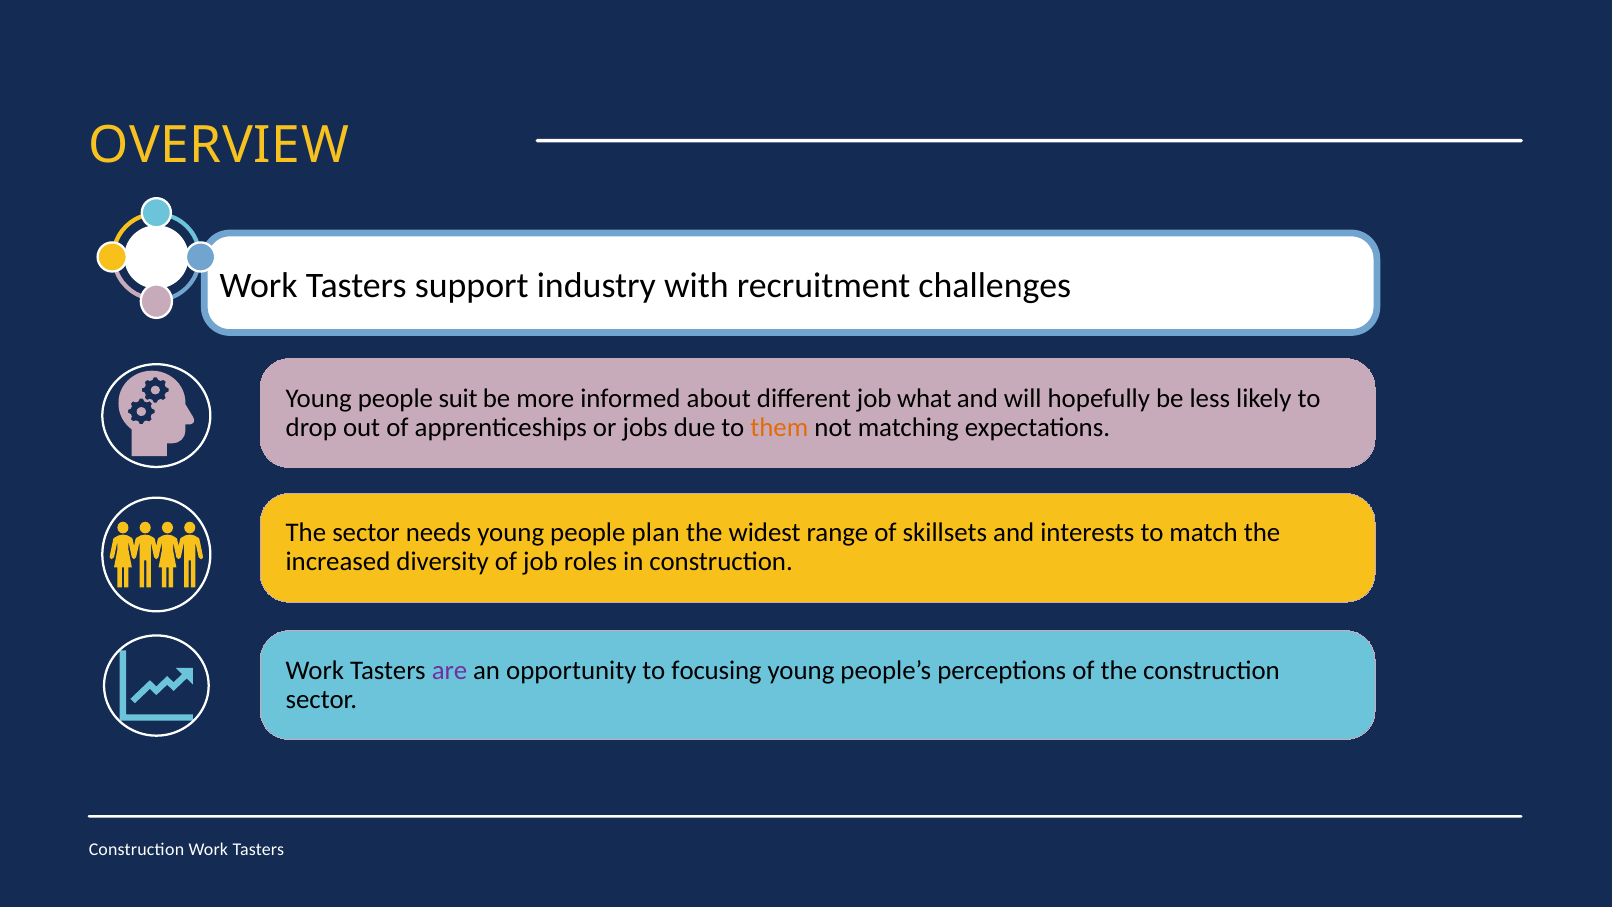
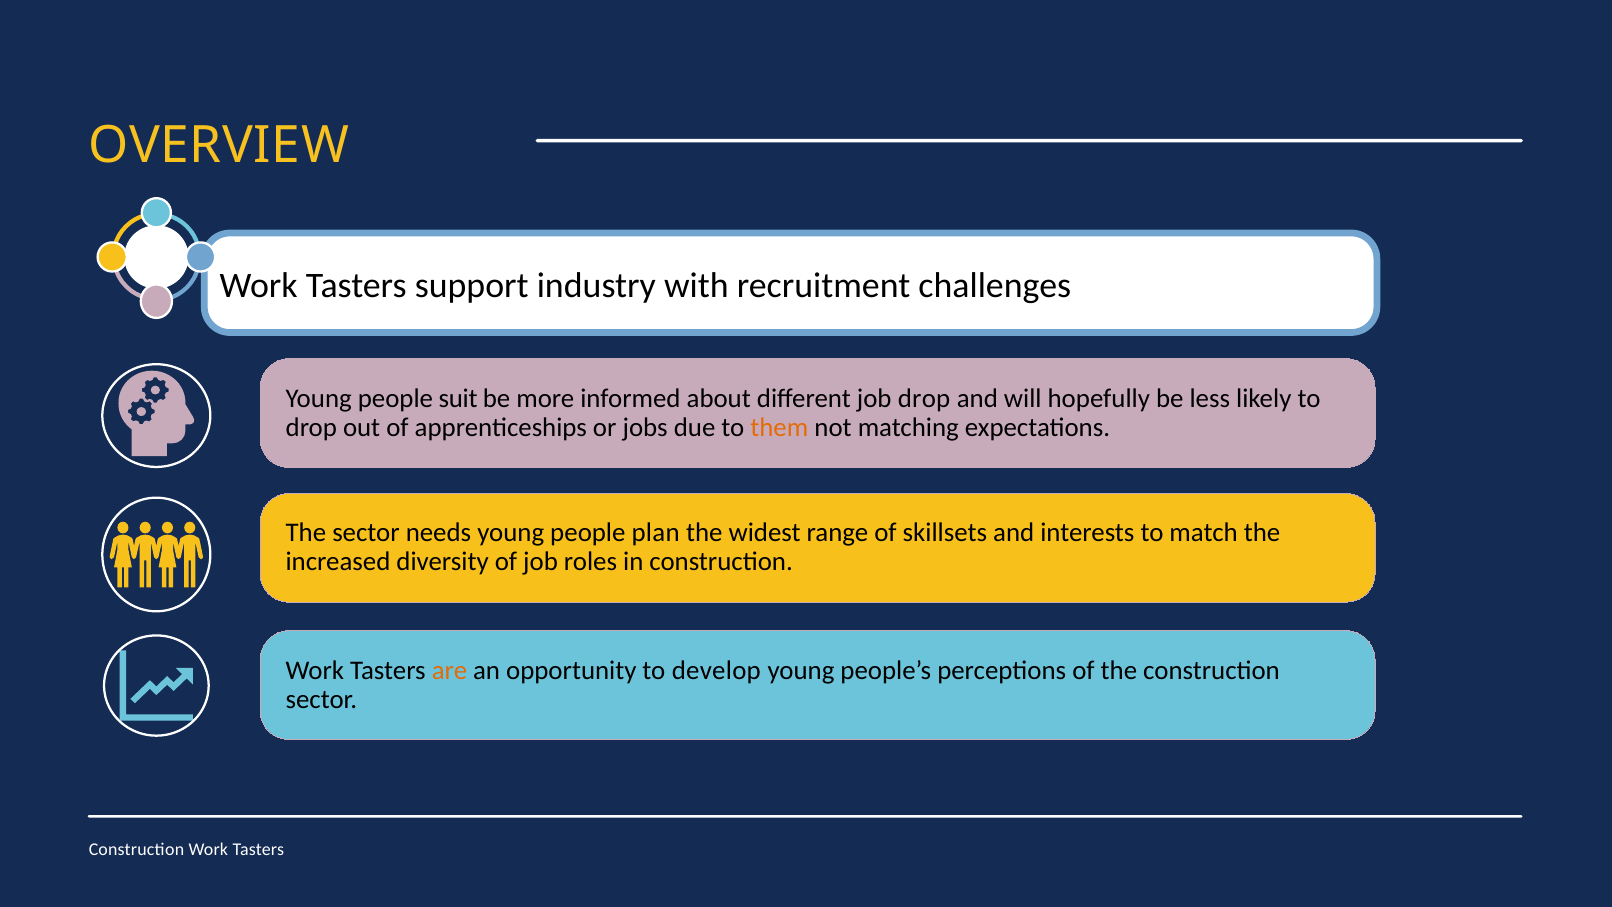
job what: what -> drop
are colour: purple -> orange
focusing: focusing -> develop
